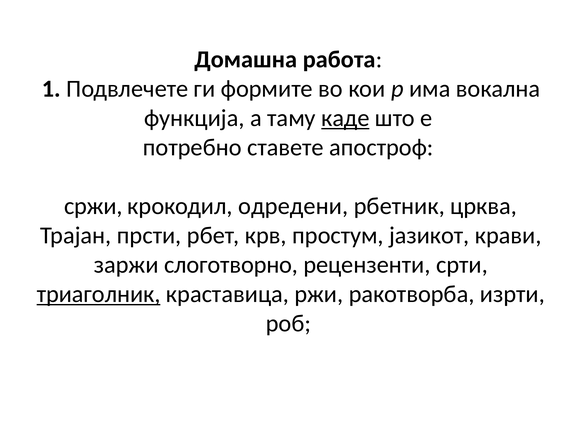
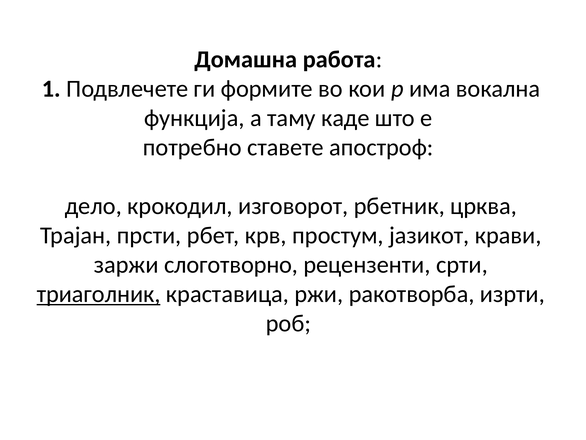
каде underline: present -> none
сржи: сржи -> дело
одредени: одредени -> изговорот
